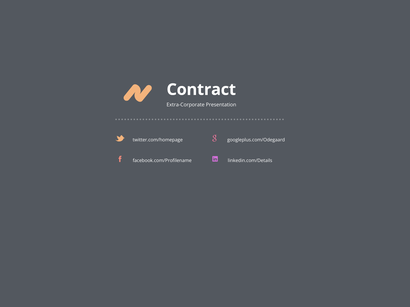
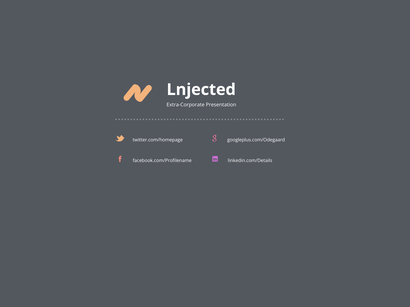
Contract: Contract -> Lnjected
